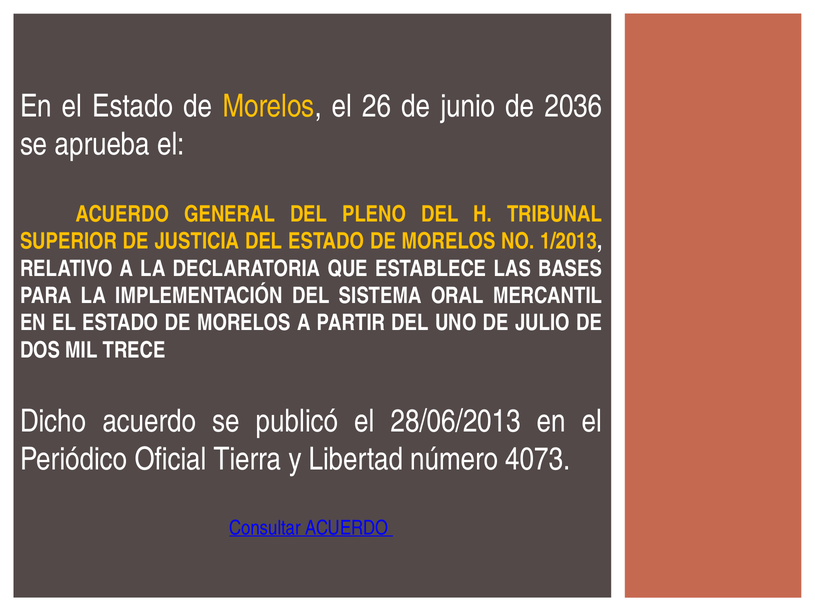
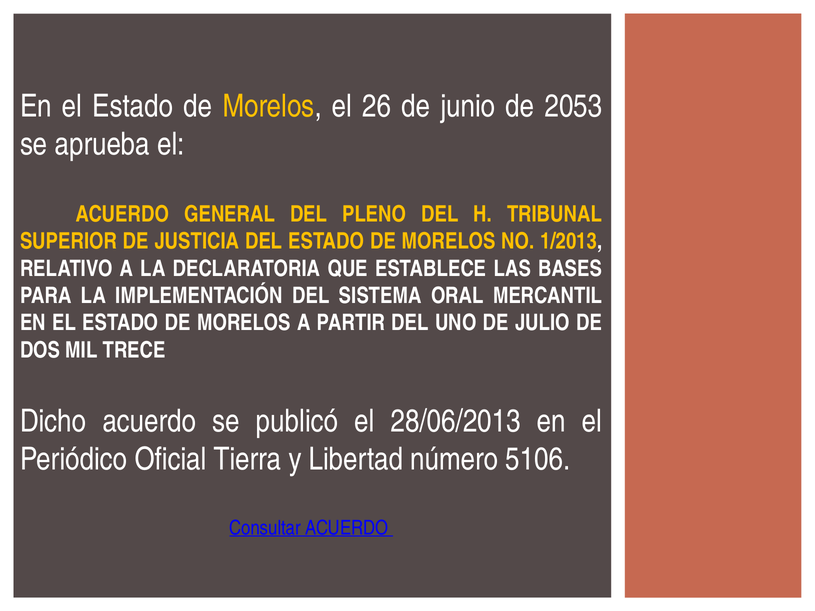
2036: 2036 -> 2053
4073: 4073 -> 5106
